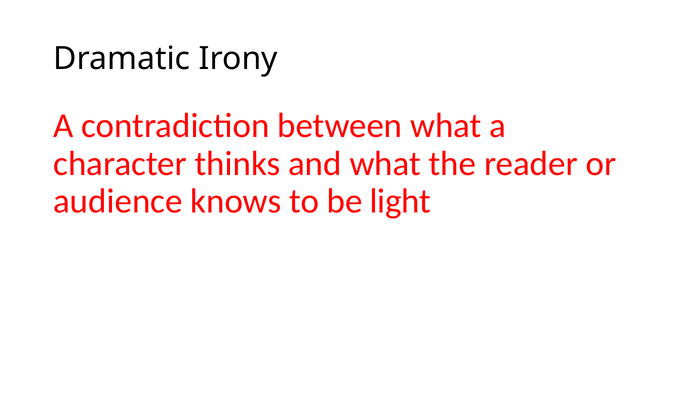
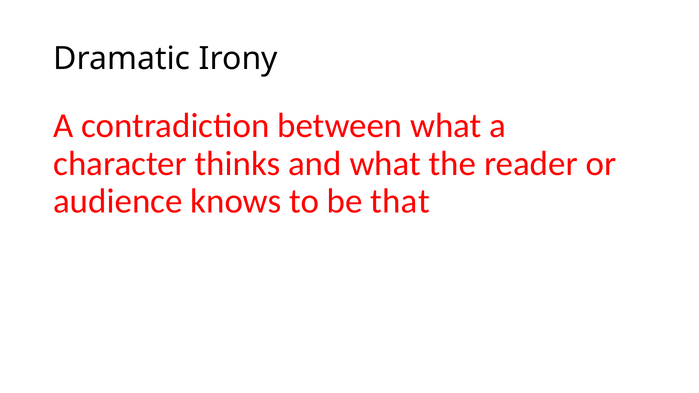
light: light -> that
